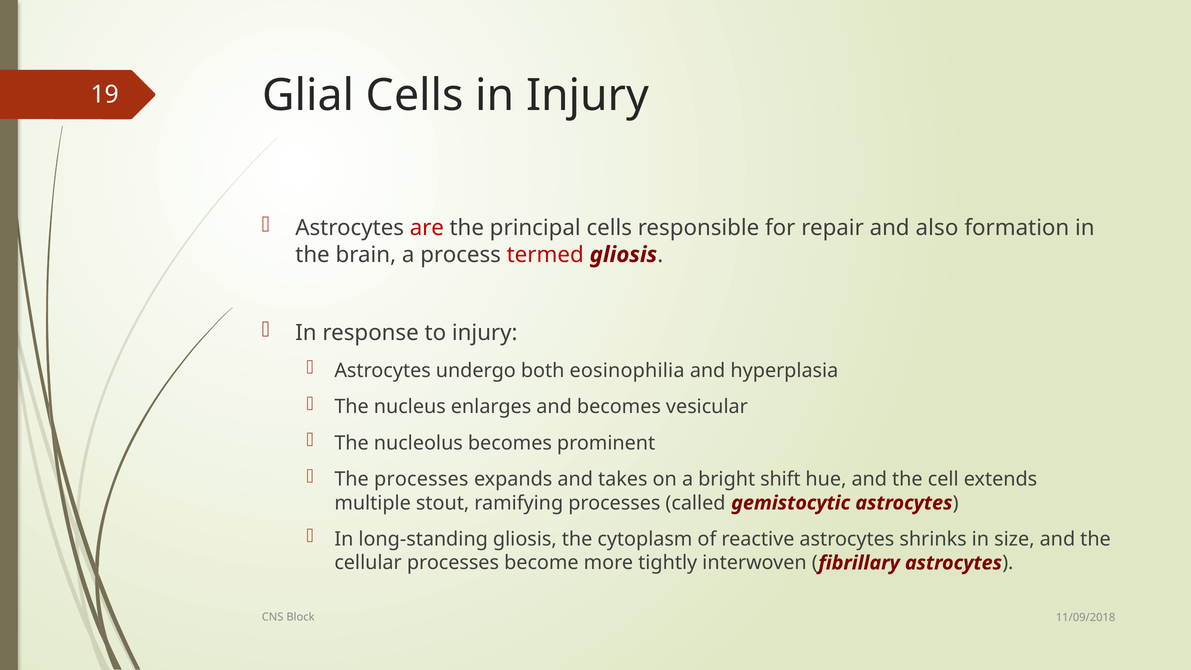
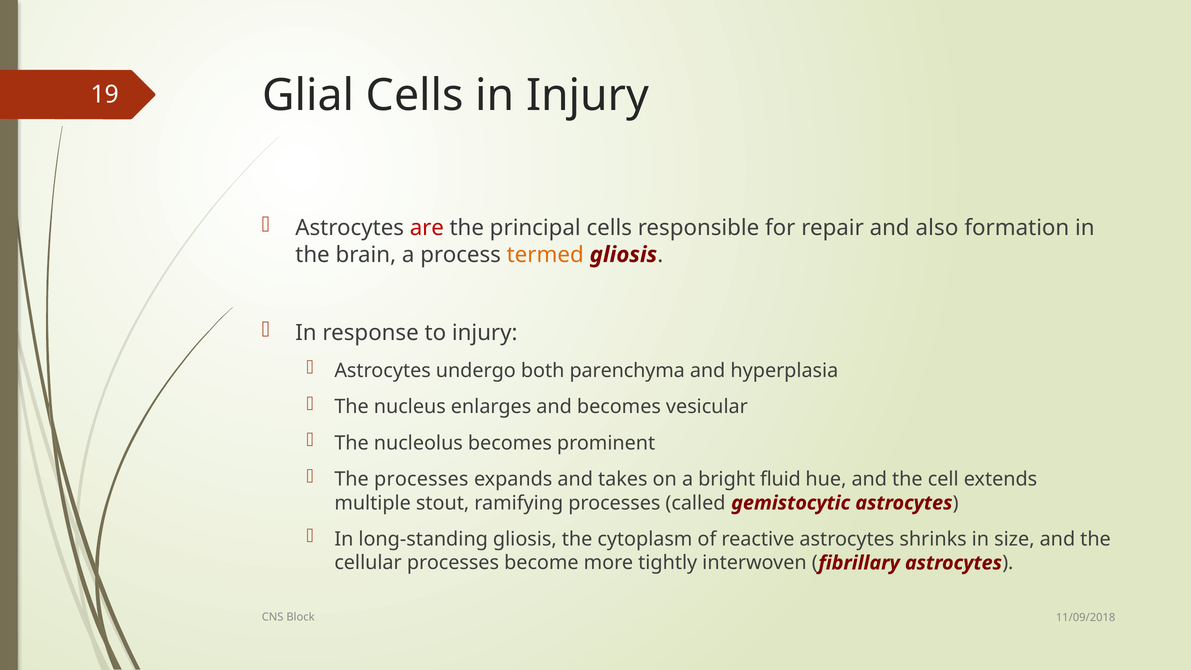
termed colour: red -> orange
eosinophilia: eosinophilia -> parenchyma
shift: shift -> fluid
